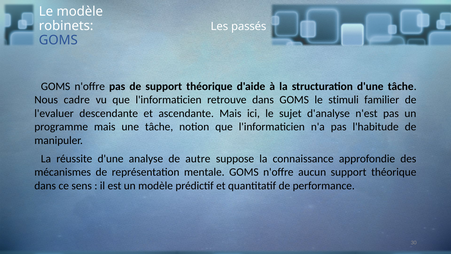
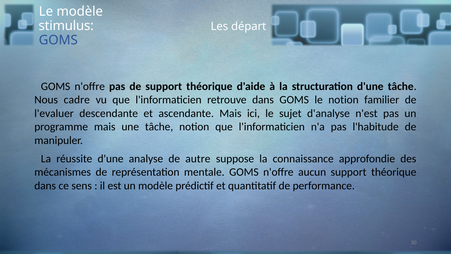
robinets: robinets -> stimulus
passés: passés -> départ
le stimuli: stimuli -> notion
